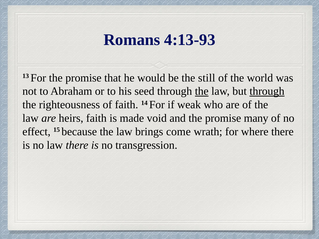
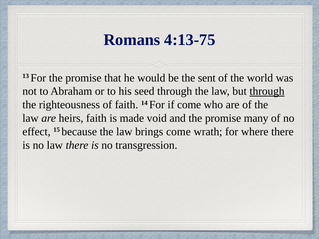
4:13-93: 4:13-93 -> 4:13-75
still: still -> sent
the at (202, 91) underline: present -> none
if weak: weak -> come
